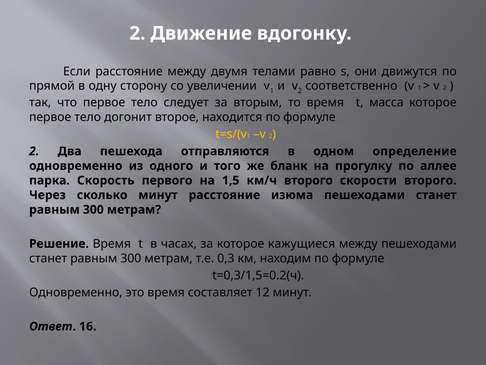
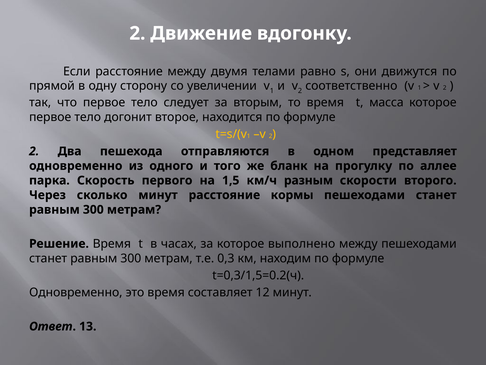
определение: определение -> представляет
км/ч второго: второго -> разным
изюма: изюма -> кормы
кажущиеся: кажущиеся -> выполнено
16: 16 -> 13
